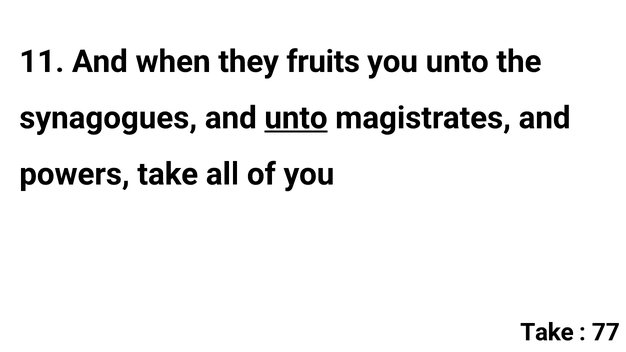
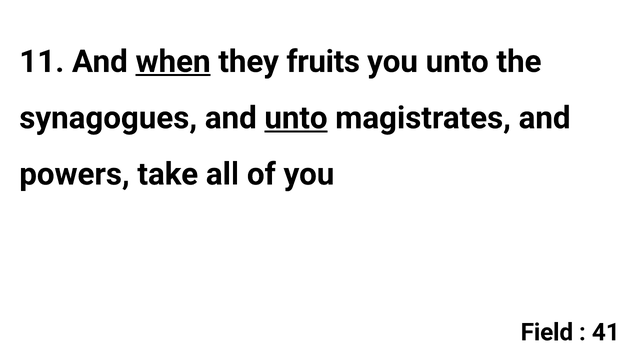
when underline: none -> present
Take at (547, 332): Take -> Field
77: 77 -> 41
